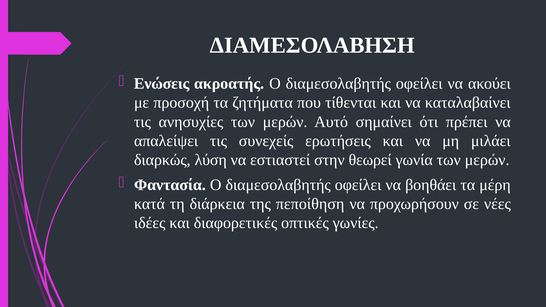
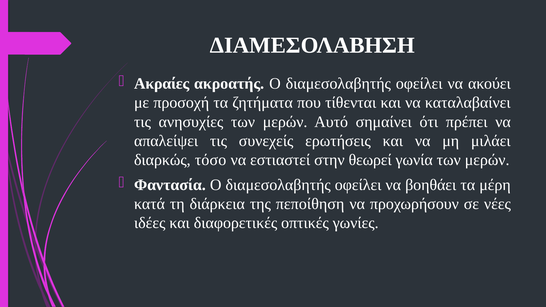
Ενώσεις: Ενώσεις -> Ακραίες
λύση: λύση -> τόσο
